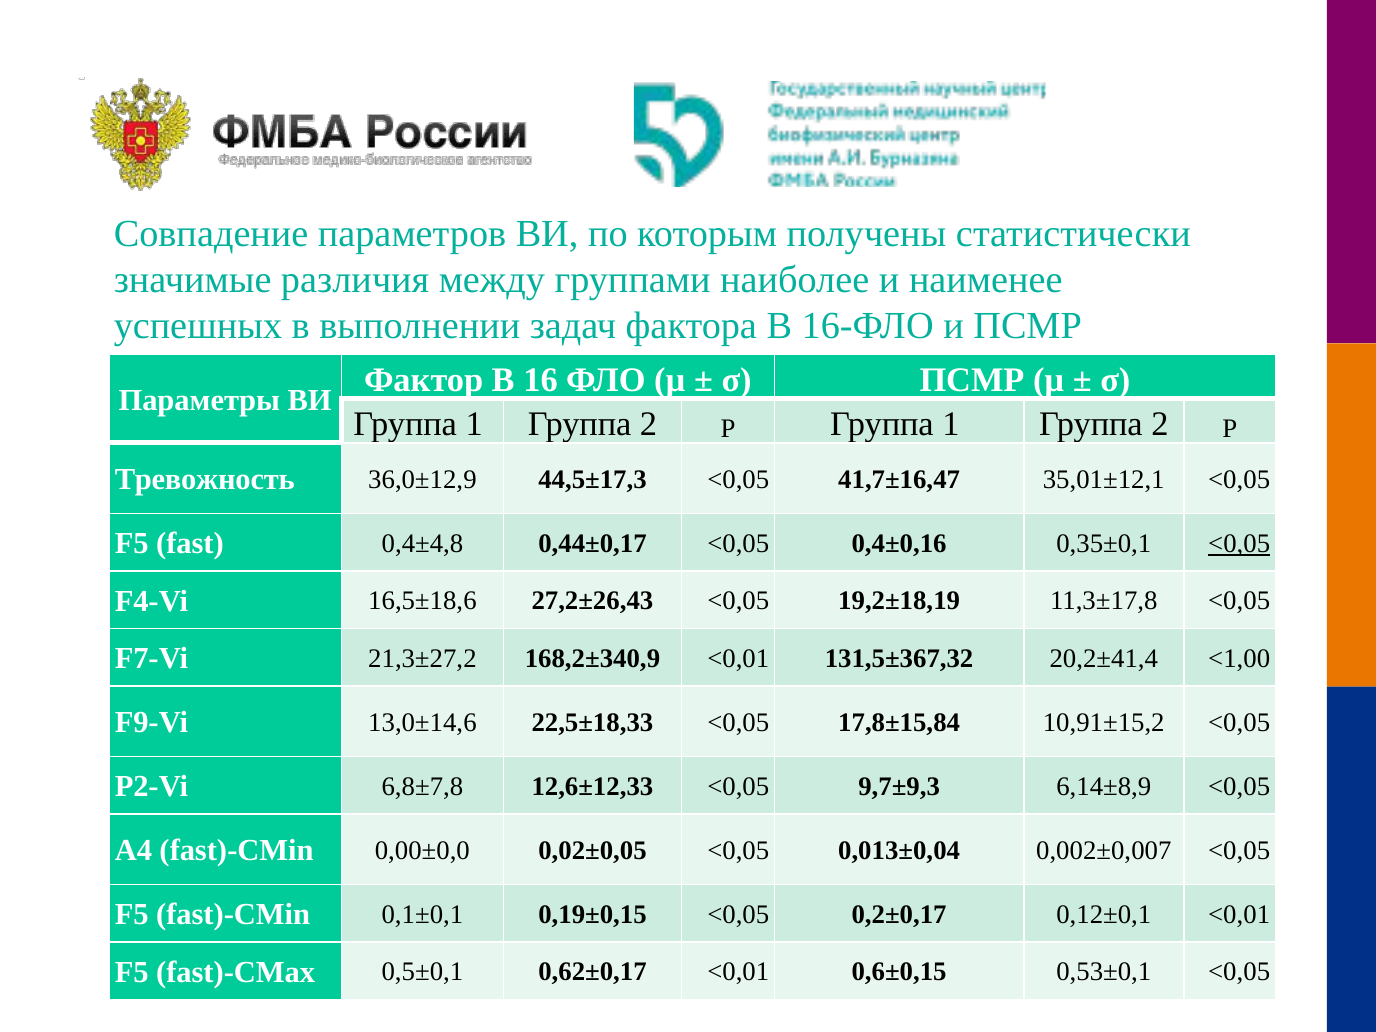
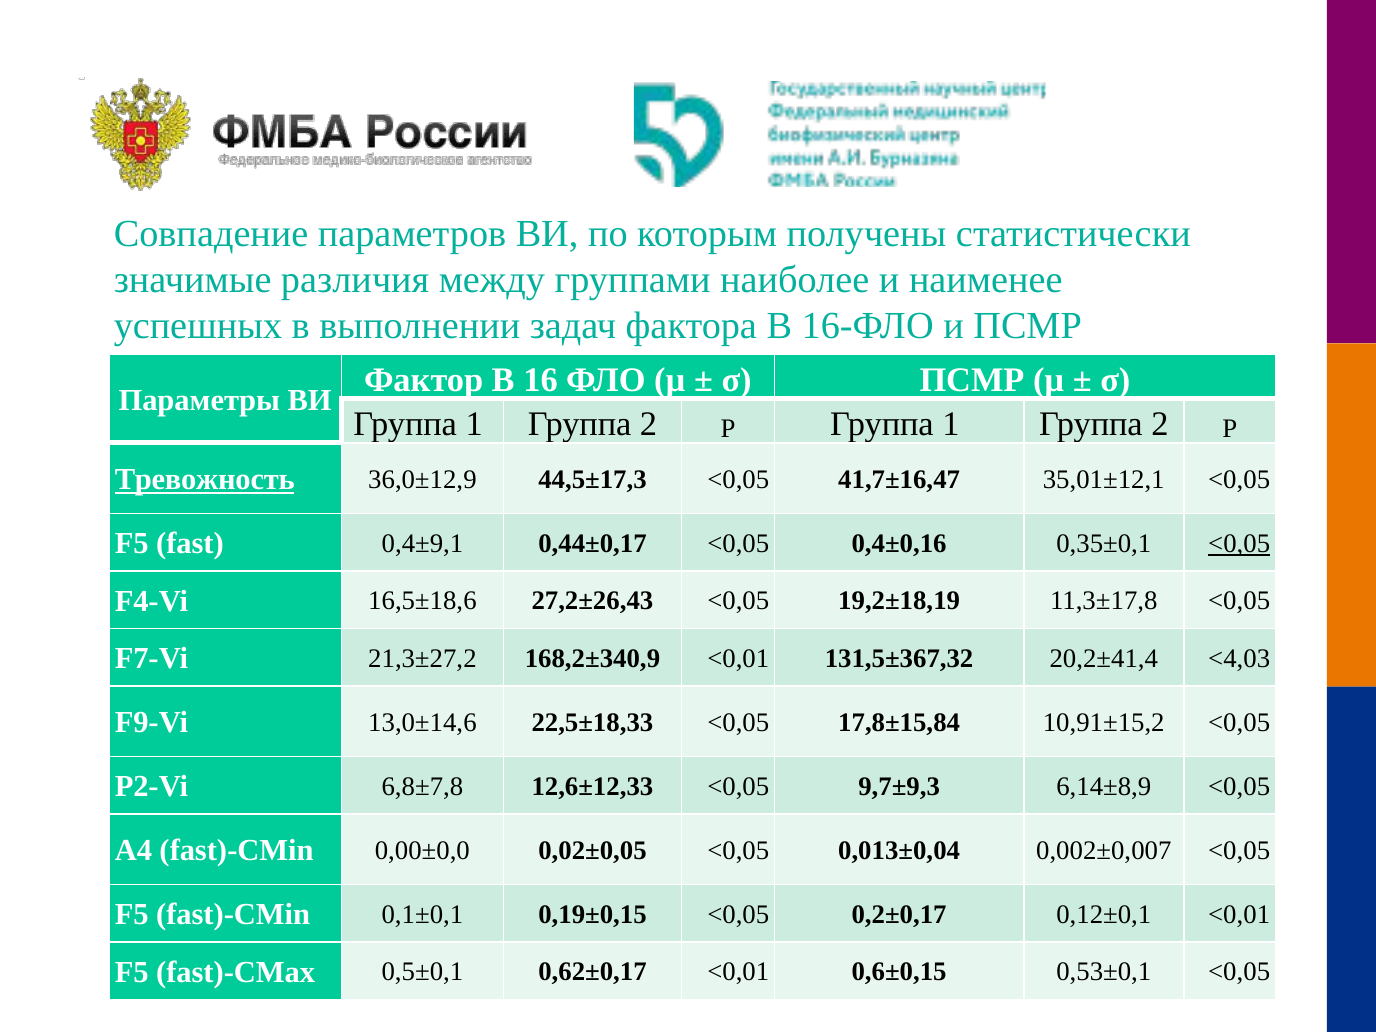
Тревожность underline: none -> present
0,4±4,8: 0,4±4,8 -> 0,4±9,1
<1,00: <1,00 -> <4,03
